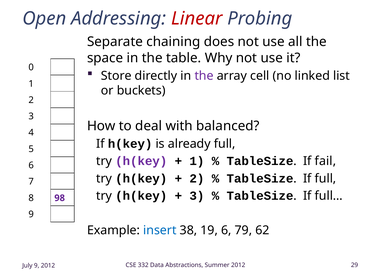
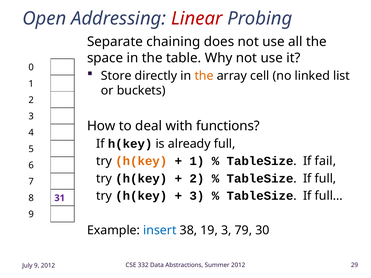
the at (204, 76) colour: purple -> orange
balanced: balanced -> functions
h(key at (141, 161) colour: purple -> orange
98: 98 -> 31
19 6: 6 -> 3
62: 62 -> 30
